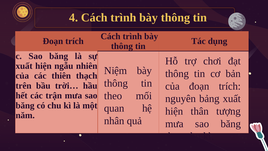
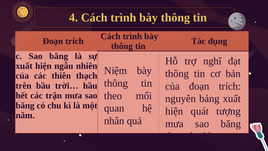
chơi: chơi -> nghĩ
thân: thân -> quát
